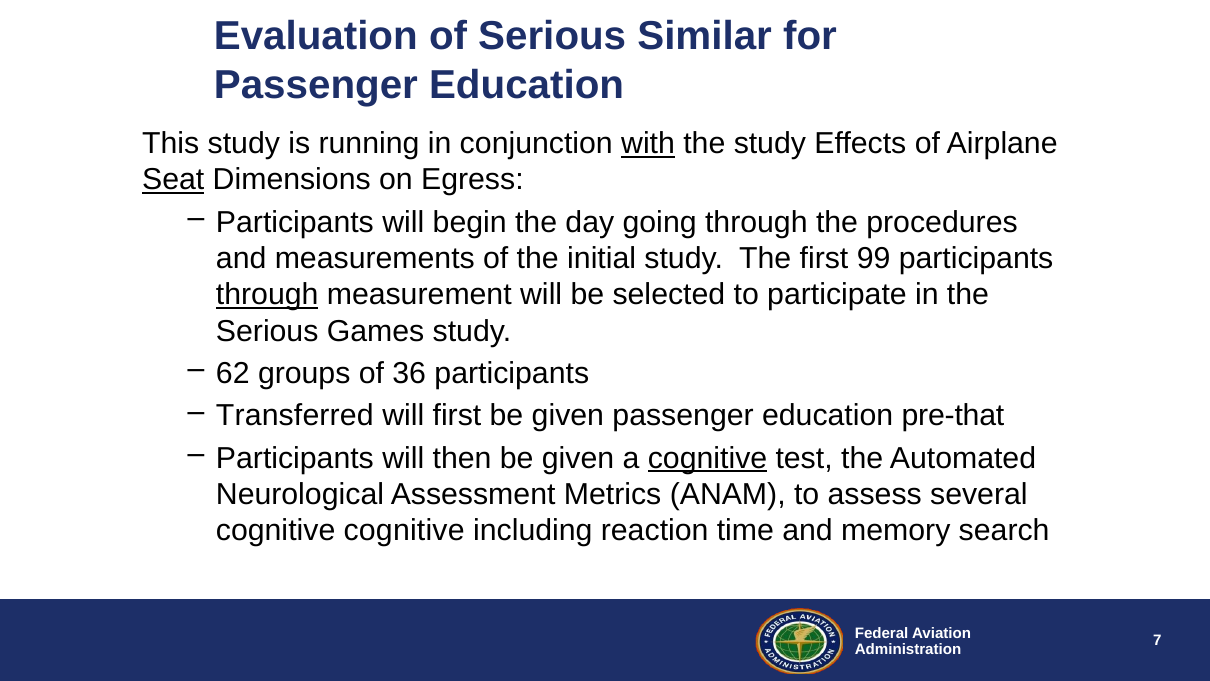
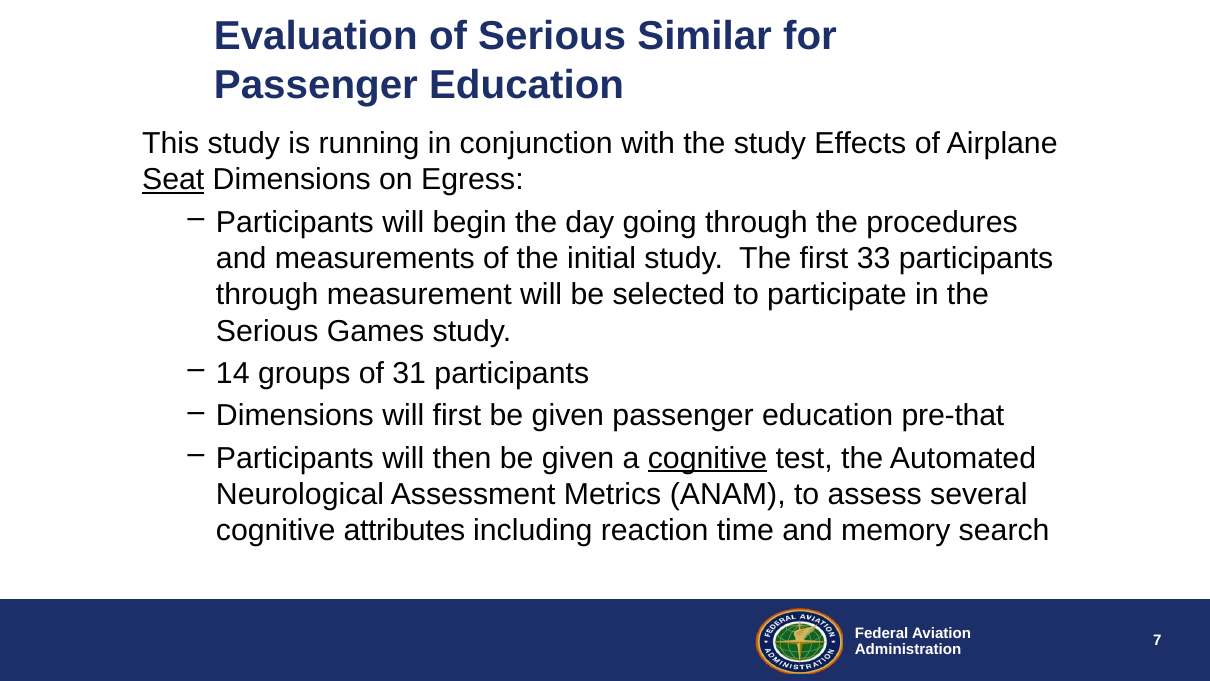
with underline: present -> none
99: 99 -> 33
through at (267, 295) underline: present -> none
62: 62 -> 14
36: 36 -> 31
Transferred at (295, 416): Transferred -> Dimensions
cognitive cognitive: cognitive -> attributes
